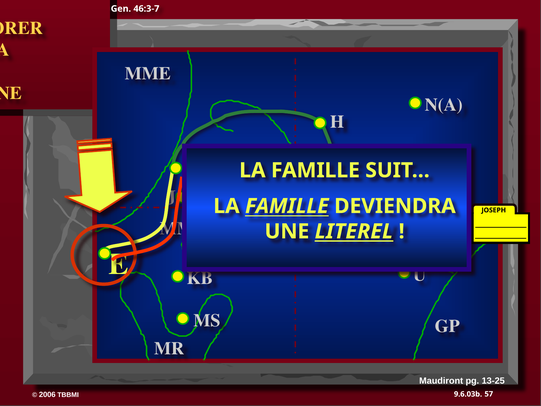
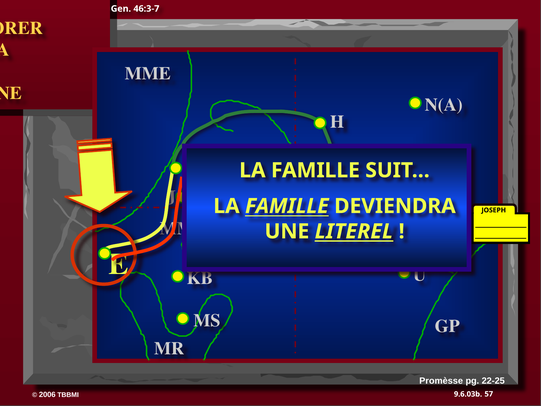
Maudiront: Maudiront -> Promèsse
13-25: 13-25 -> 22-25
